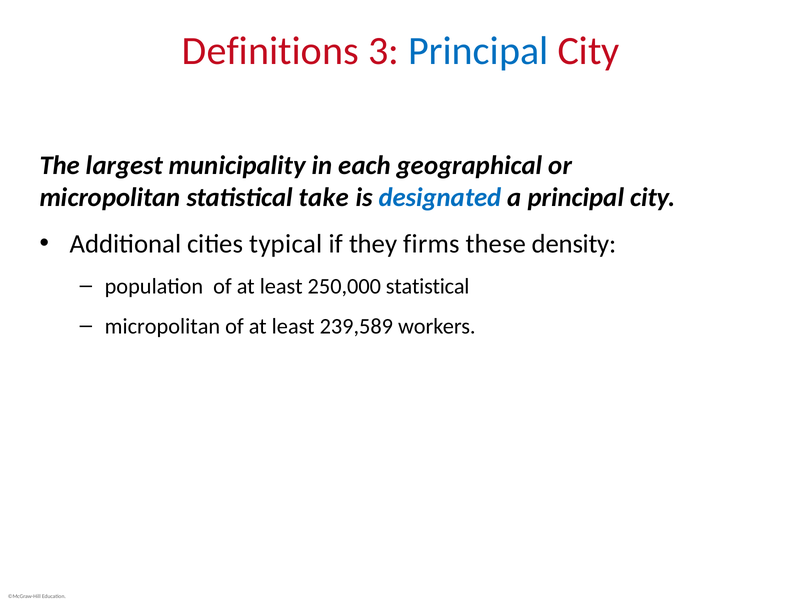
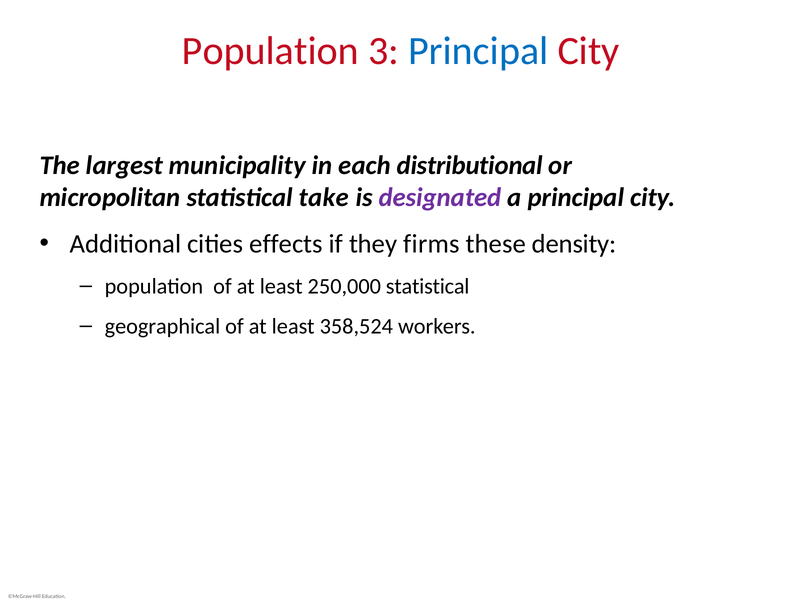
Definitions at (270, 51): Definitions -> Population
geographical: geographical -> distributional
designated colour: blue -> purple
typical: typical -> effects
micropolitan at (162, 326): micropolitan -> geographical
239,589: 239,589 -> 358,524
